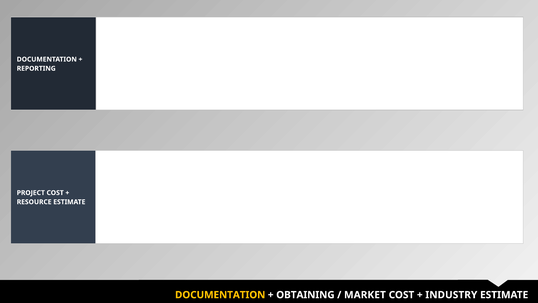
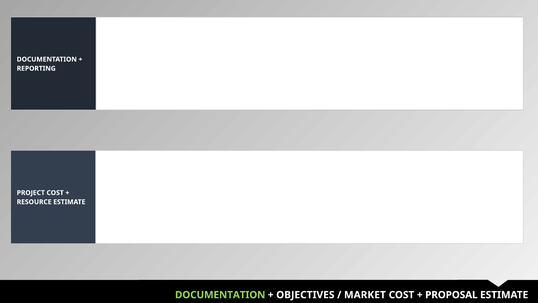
DOCUMENTATION at (220, 295) colour: yellow -> light green
OBTAINING: OBTAINING -> OBJECTIVES
INDUSTRY: INDUSTRY -> PROPOSAL
